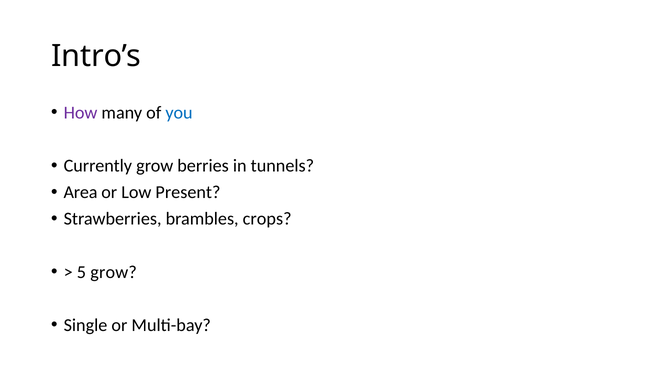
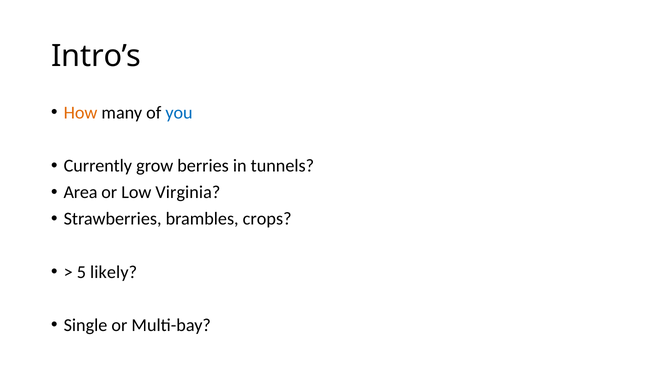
How colour: purple -> orange
Present: Present -> Virginia
5 grow: grow -> likely
